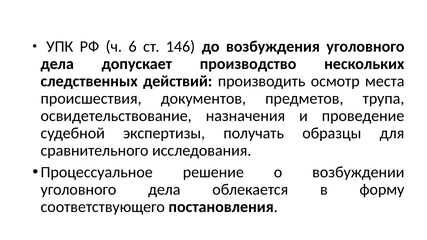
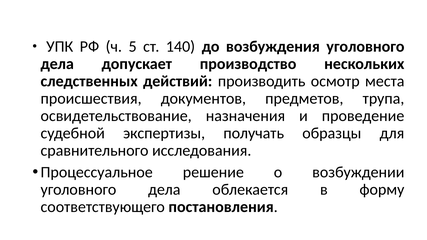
6: 6 -> 5
146: 146 -> 140
